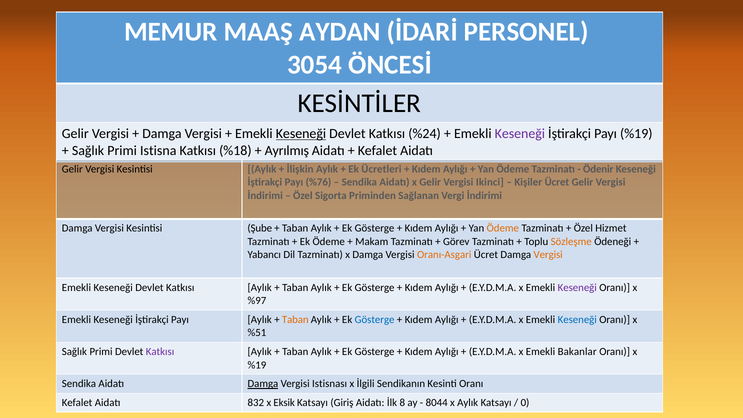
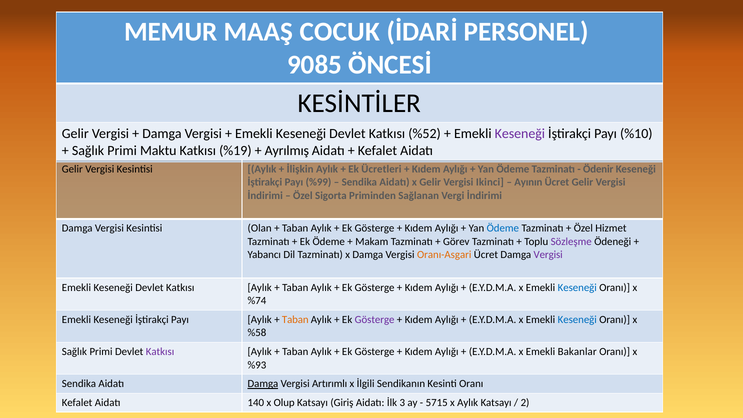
AYDAN: AYDAN -> COCUK
3054: 3054 -> 9085
Keseneği at (301, 134) underline: present -> none
%24: %24 -> %52
Payı %19: %19 -> %10
Istisna: Istisna -> Maktu
%18: %18 -> %19
%76: %76 -> %99
Kişiler: Kişiler -> Ayının
Şube: Şube -> Olan
Ödeme at (503, 228) colour: orange -> blue
Sözleşme colour: orange -> purple
Vergisi at (548, 255) colour: orange -> purple
Keseneği at (577, 287) colour: purple -> blue
%97: %97 -> %74
Gösterge at (375, 320) colour: blue -> purple
%51: %51 -> %58
%19 at (257, 365): %19 -> %93
Istisnası: Istisnası -> Artırımlı
832: 832 -> 140
Eksik: Eksik -> Olup
8: 8 -> 3
8044: 8044 -> 5715
0: 0 -> 2
